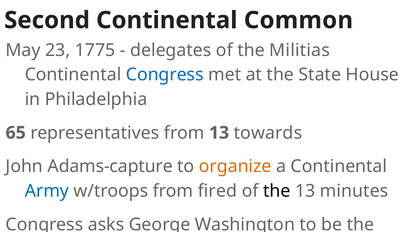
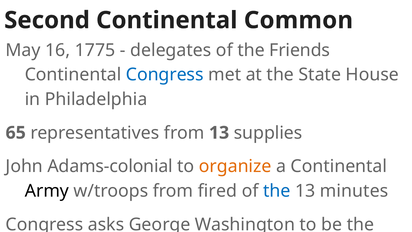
23: 23 -> 16
Militias: Militias -> Friends
towards: towards -> supplies
Adams-capture: Adams-capture -> Adams-colonial
Army colour: blue -> black
the at (277, 191) colour: black -> blue
